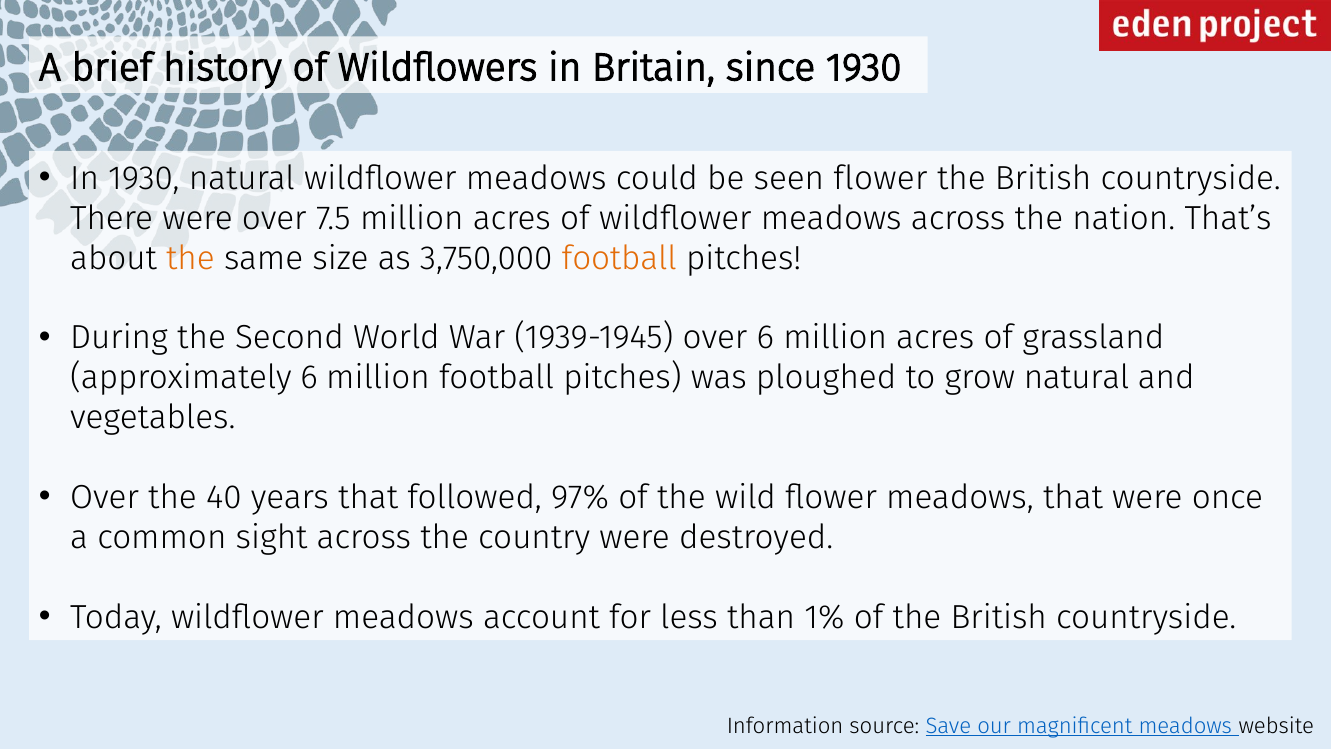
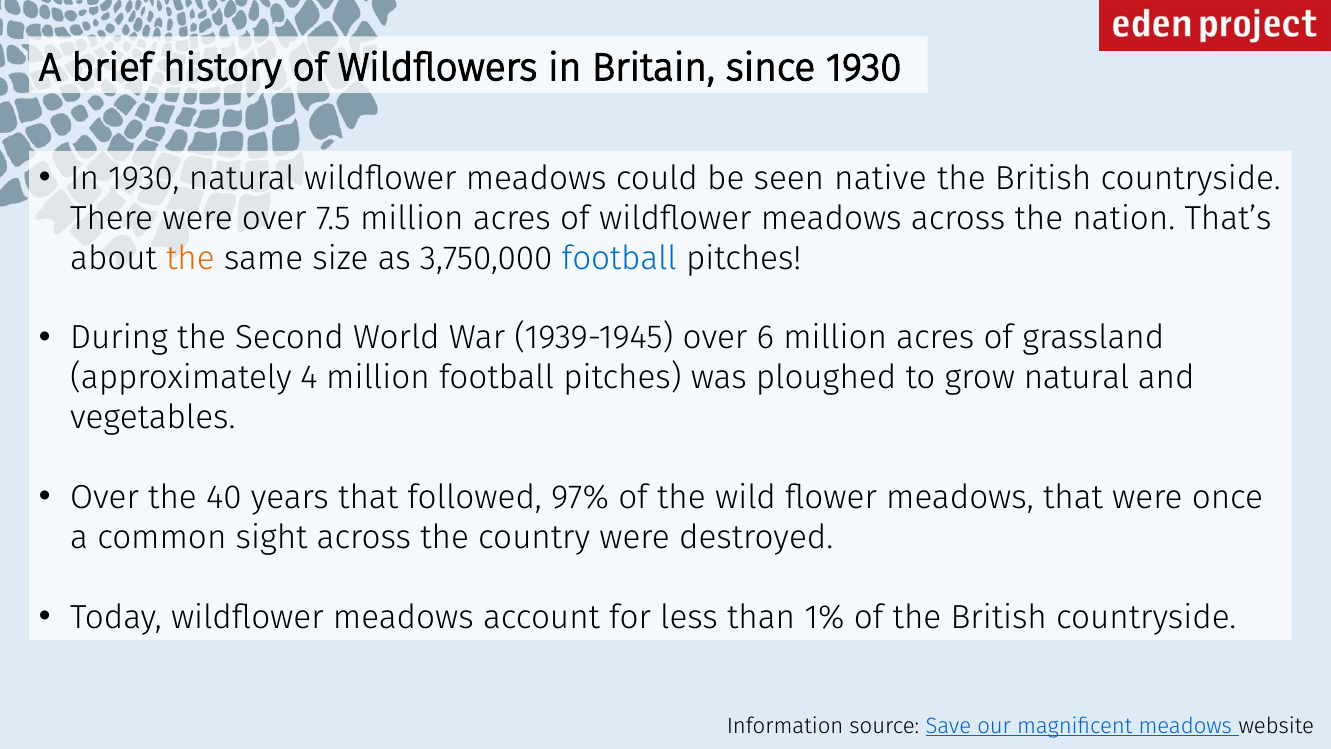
seen flower: flower -> native
football at (619, 258) colour: orange -> blue
approximately 6: 6 -> 4
